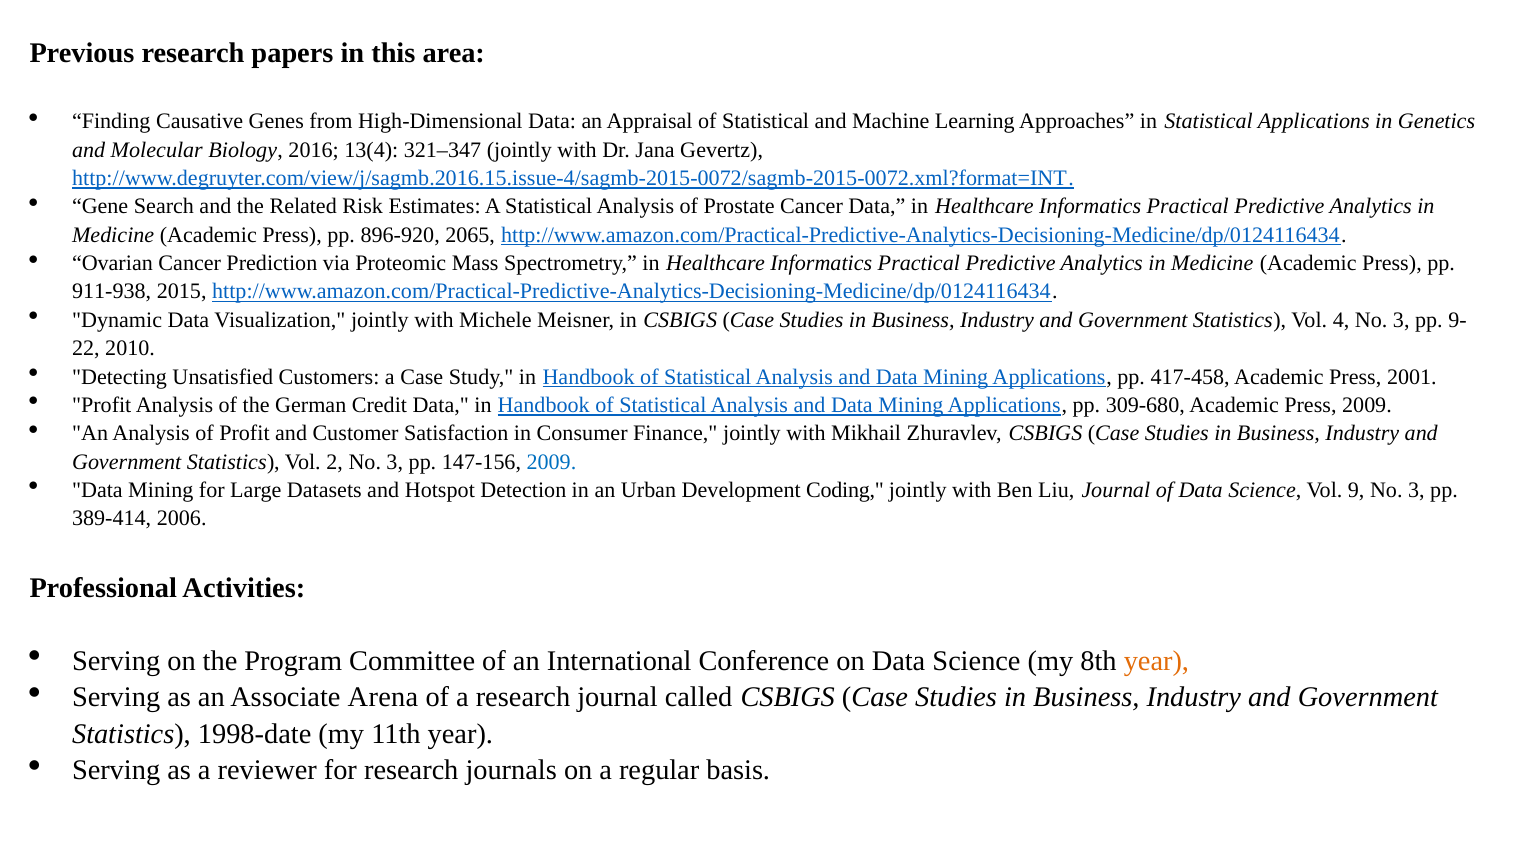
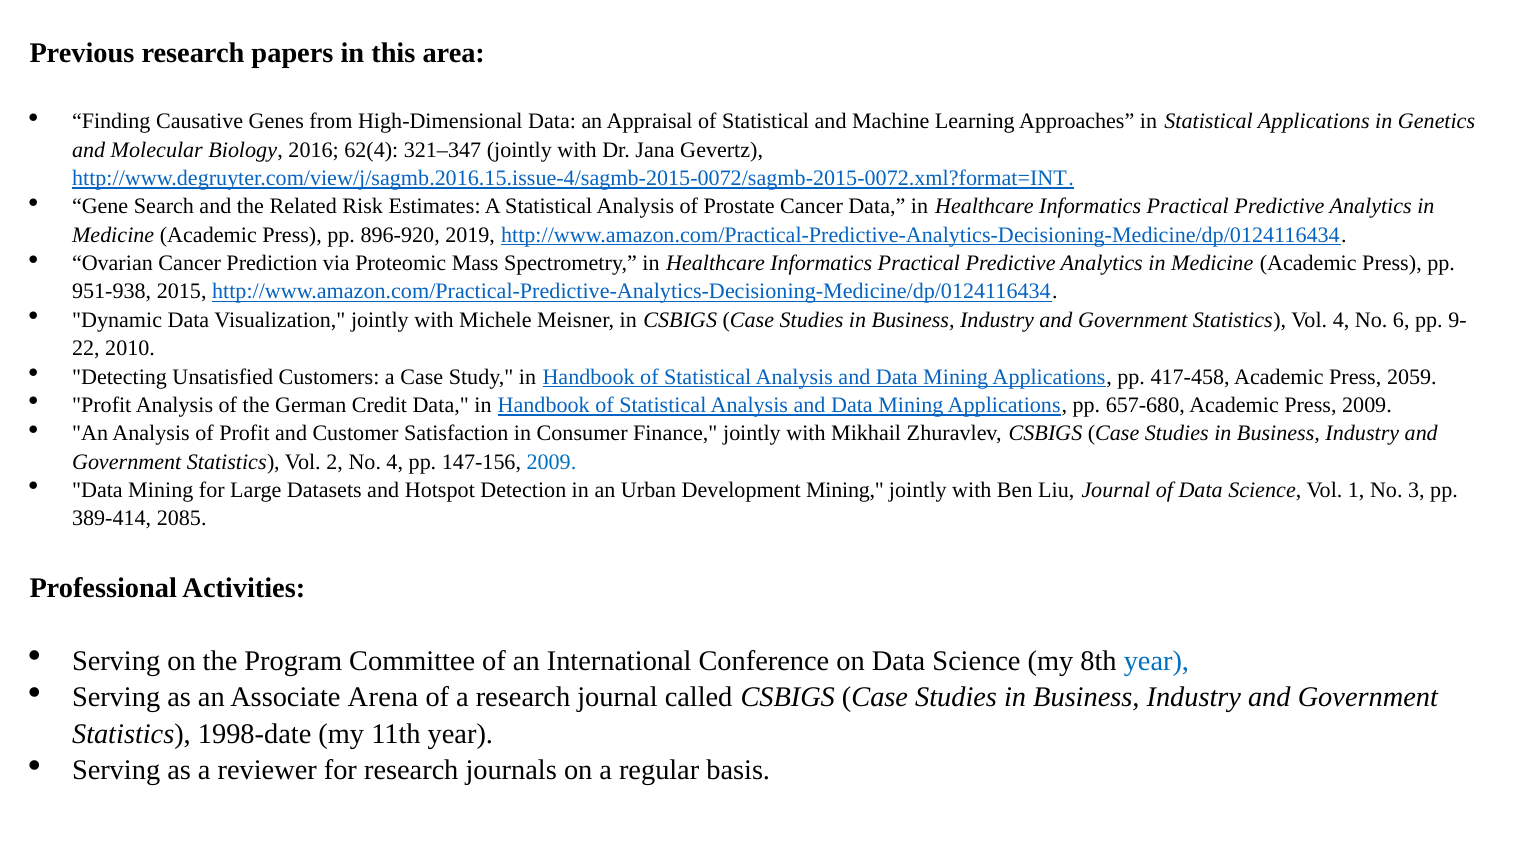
13(4: 13(4 -> 62(4
2065: 2065 -> 2019
911-938: 911-938 -> 951-938
4 No 3: 3 -> 6
2001: 2001 -> 2059
309-680: 309-680 -> 657-680
2 No 3: 3 -> 4
Development Coding: Coding -> Mining
9: 9 -> 1
2006: 2006 -> 2085
year at (1156, 661) colour: orange -> blue
